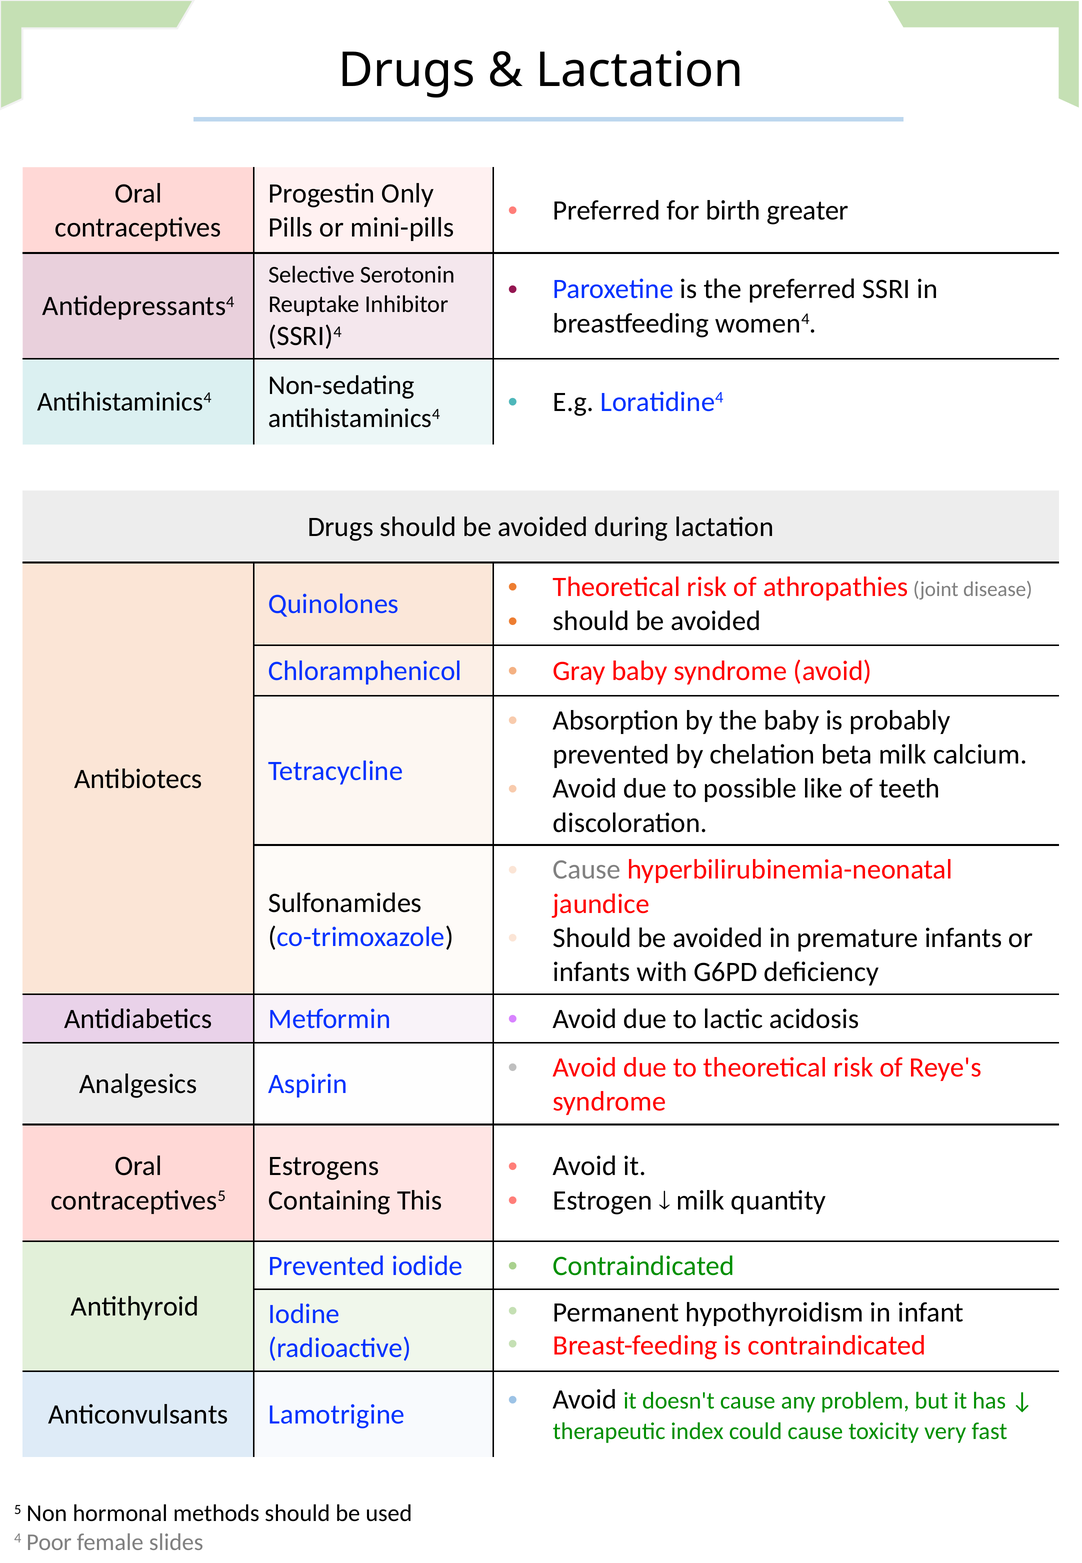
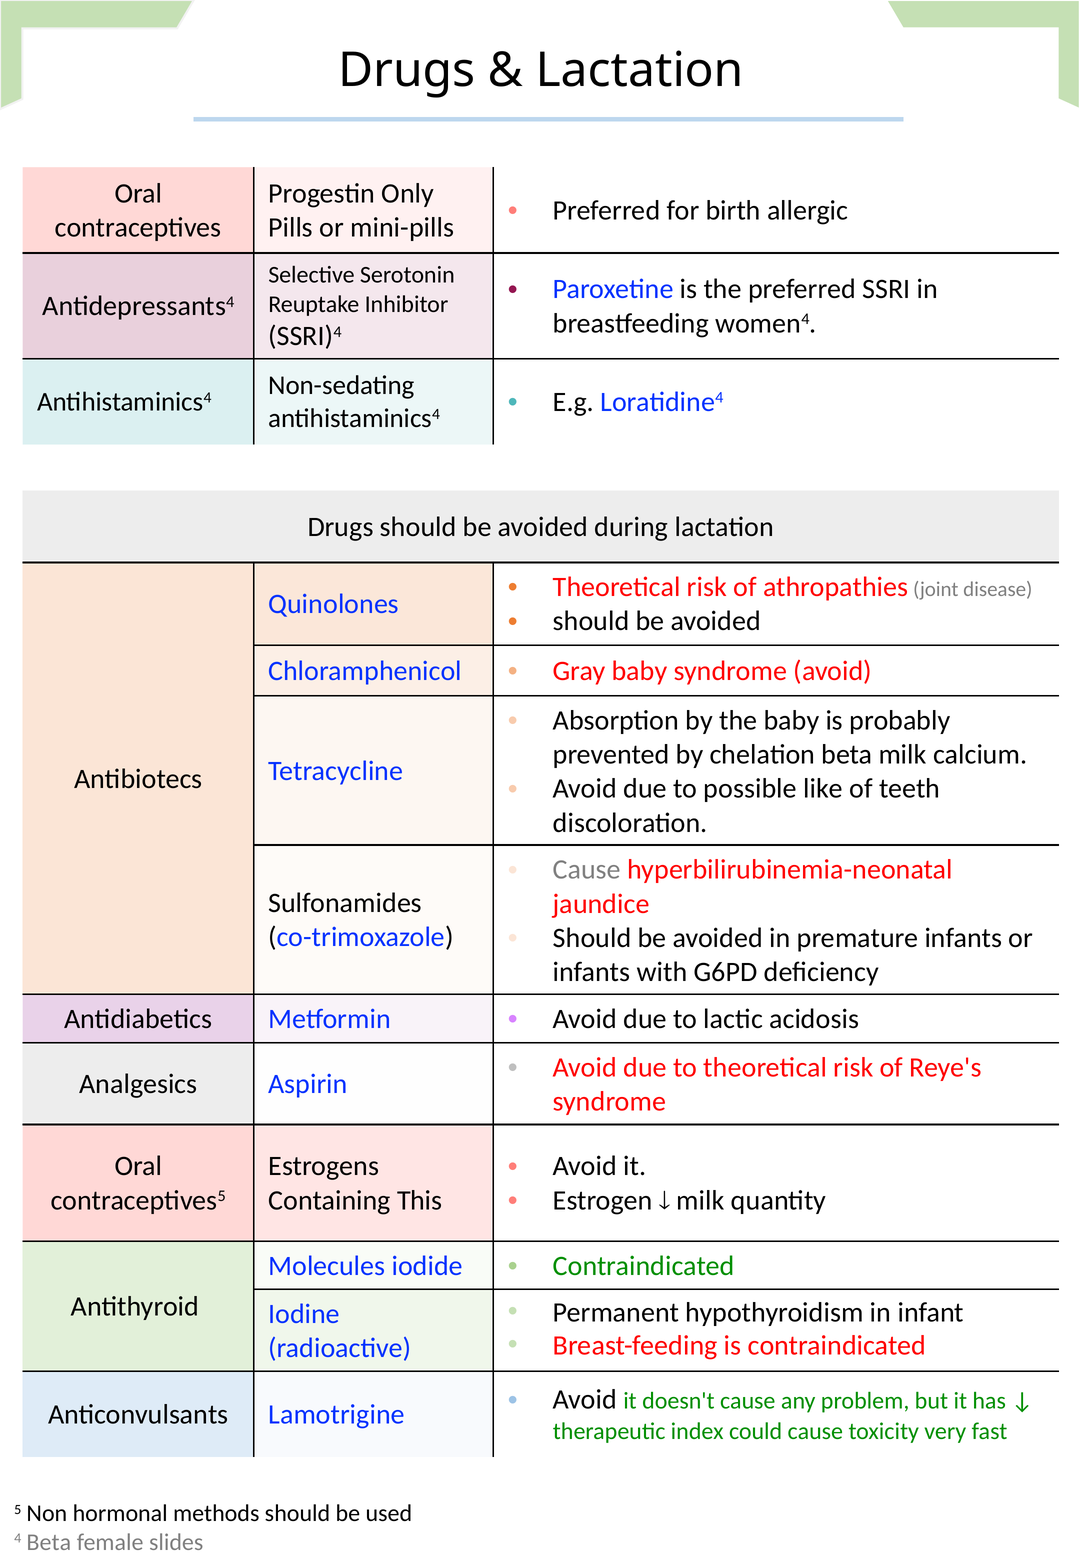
greater: greater -> allergic
Prevented at (327, 1266): Prevented -> Molecules
4 Poor: Poor -> Beta
